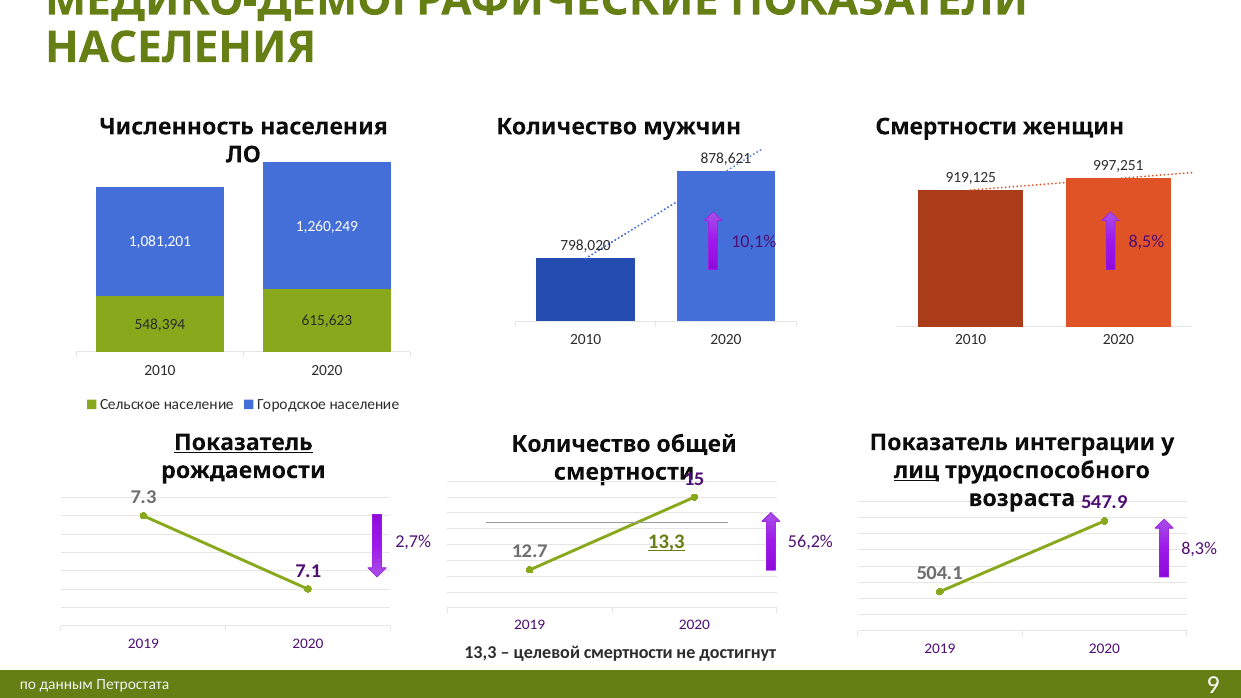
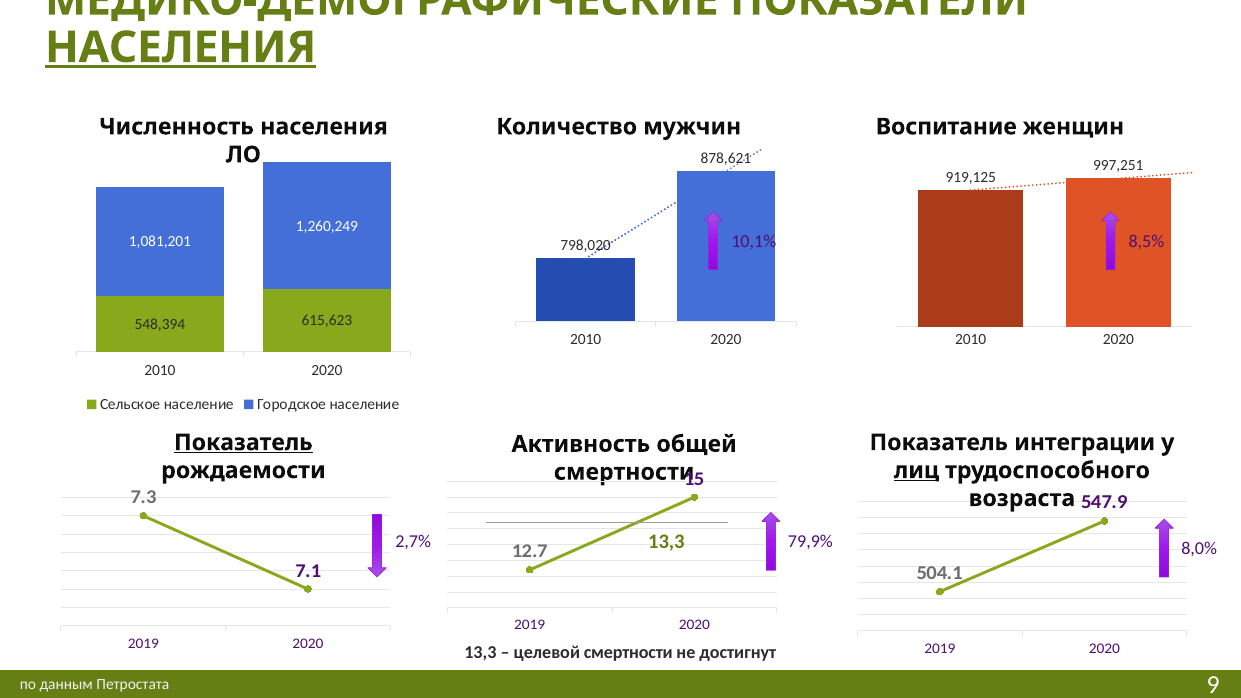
НАСЕЛЕНИЯ at (181, 48) underline: none -> present
Смертности at (946, 127): Смертности -> Воспитание
Количество at (581, 444): Количество -> Активность
13,3 at (666, 542) underline: present -> none
56,2%: 56,2% -> 79,9%
8,3%: 8,3% -> 8,0%
